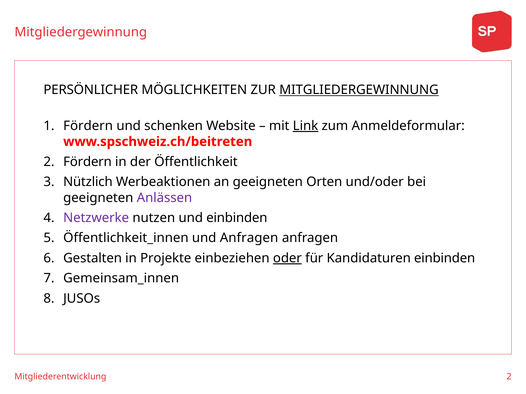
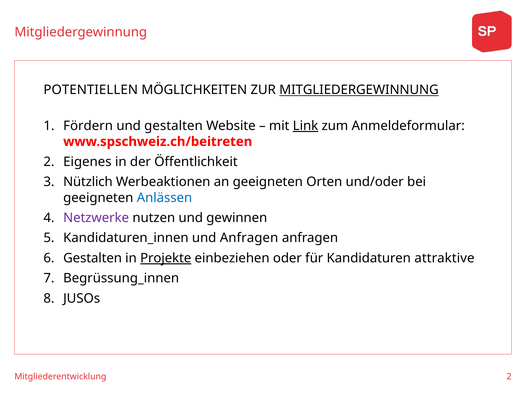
PERSÖNLICHER: PERSÖNLICHER -> POTENTIELLEN
und schenken: schenken -> gestalten
2 Fördern: Fördern -> Eigenes
Anlässen colour: purple -> blue
und einbinden: einbinden -> gewinnen
Öffentlichkeit_innen: Öffentlichkeit_innen -> Kandidaturen_innen
Projekte underline: none -> present
oder underline: present -> none
Kandidaturen einbinden: einbinden -> attraktive
Gemeinsam_innen: Gemeinsam_innen -> Begrüssung_innen
